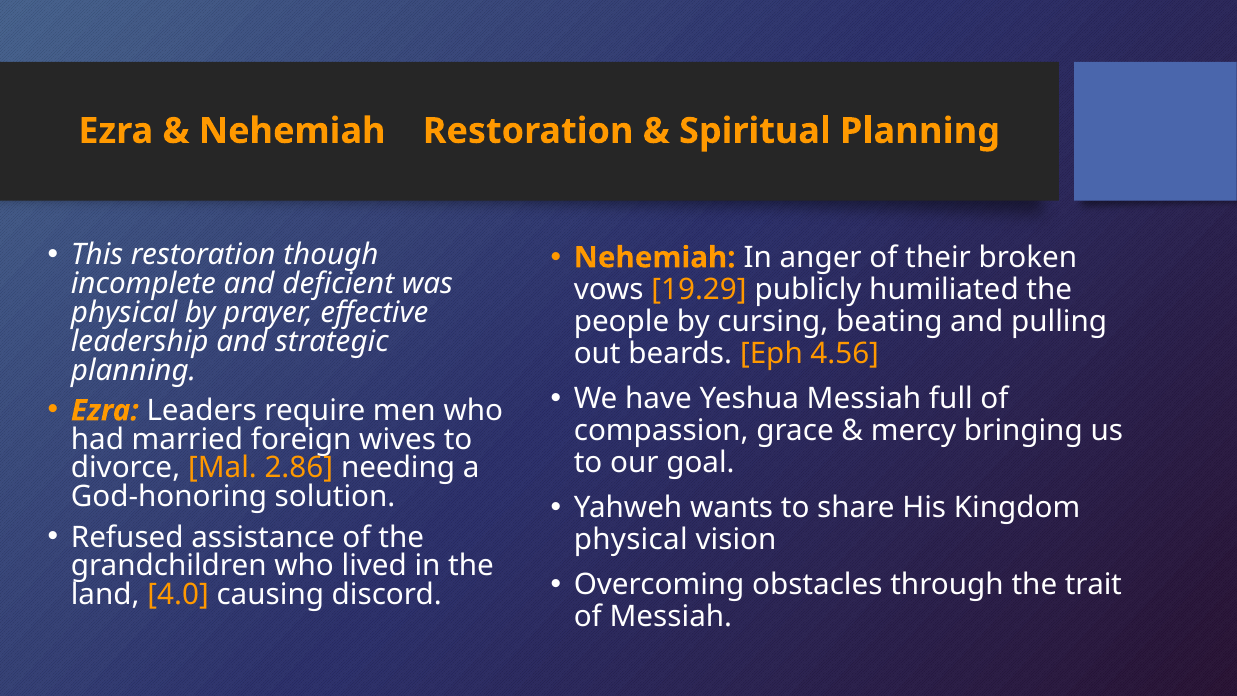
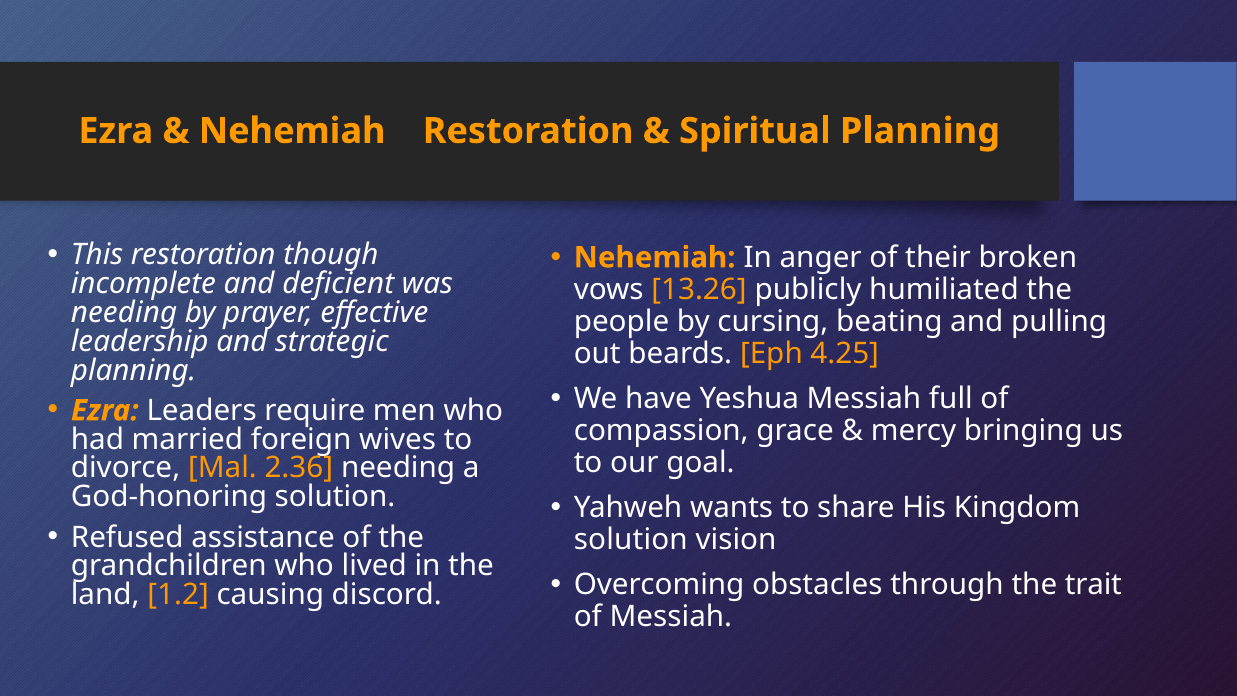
19.29: 19.29 -> 13.26
physical at (124, 313): physical -> needing
4.56: 4.56 -> 4.25
2.86: 2.86 -> 2.36
physical at (631, 539): physical -> solution
4.0: 4.0 -> 1.2
